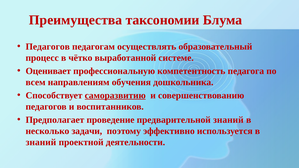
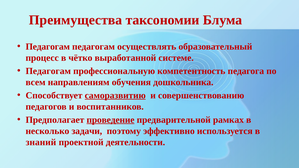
Педагогов at (48, 47): Педагогов -> Педагогам
Оценивает at (48, 71): Оценивает -> Педагогам
проведение underline: none -> present
предварительной знаний: знаний -> рамках
